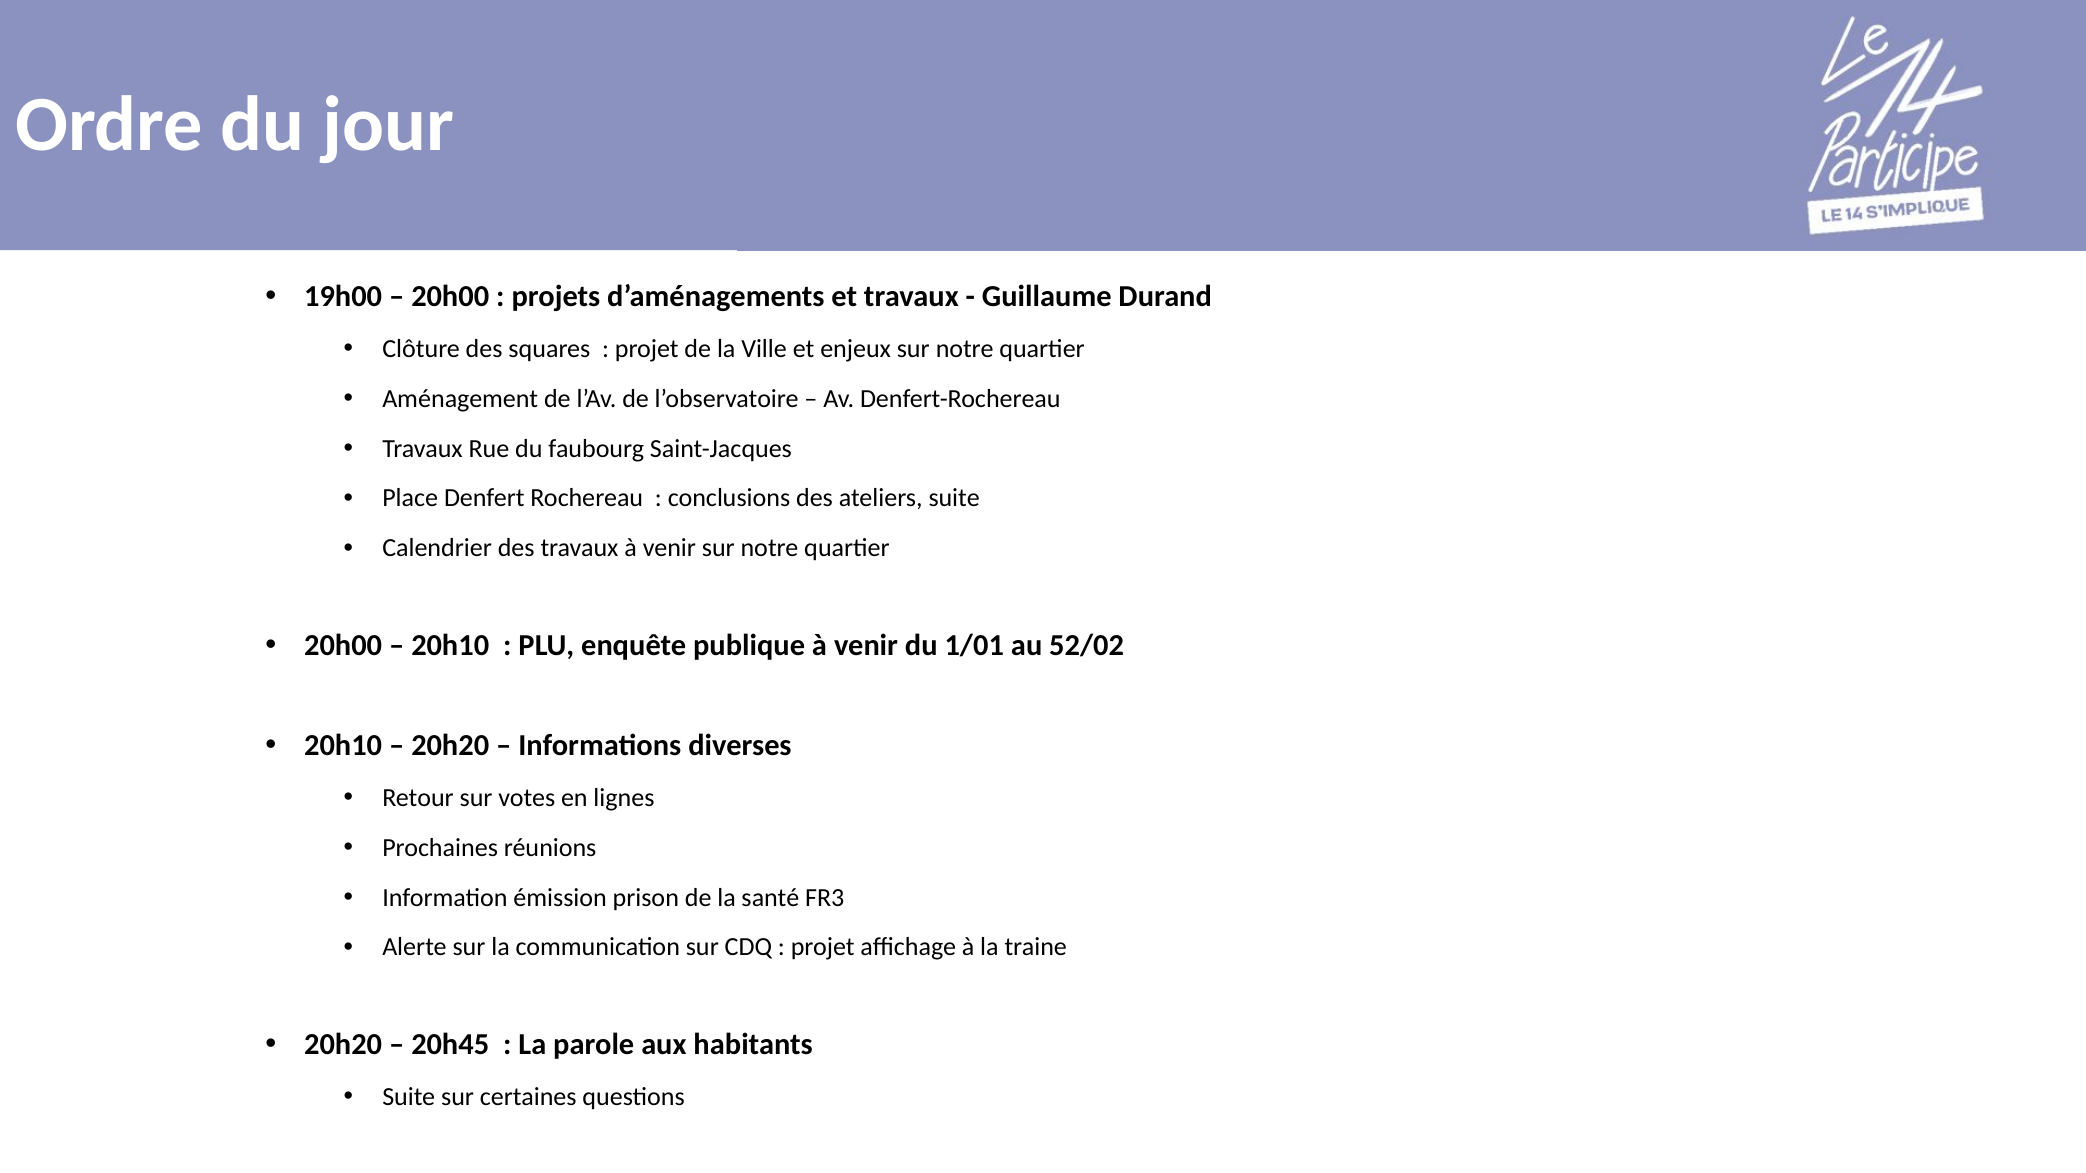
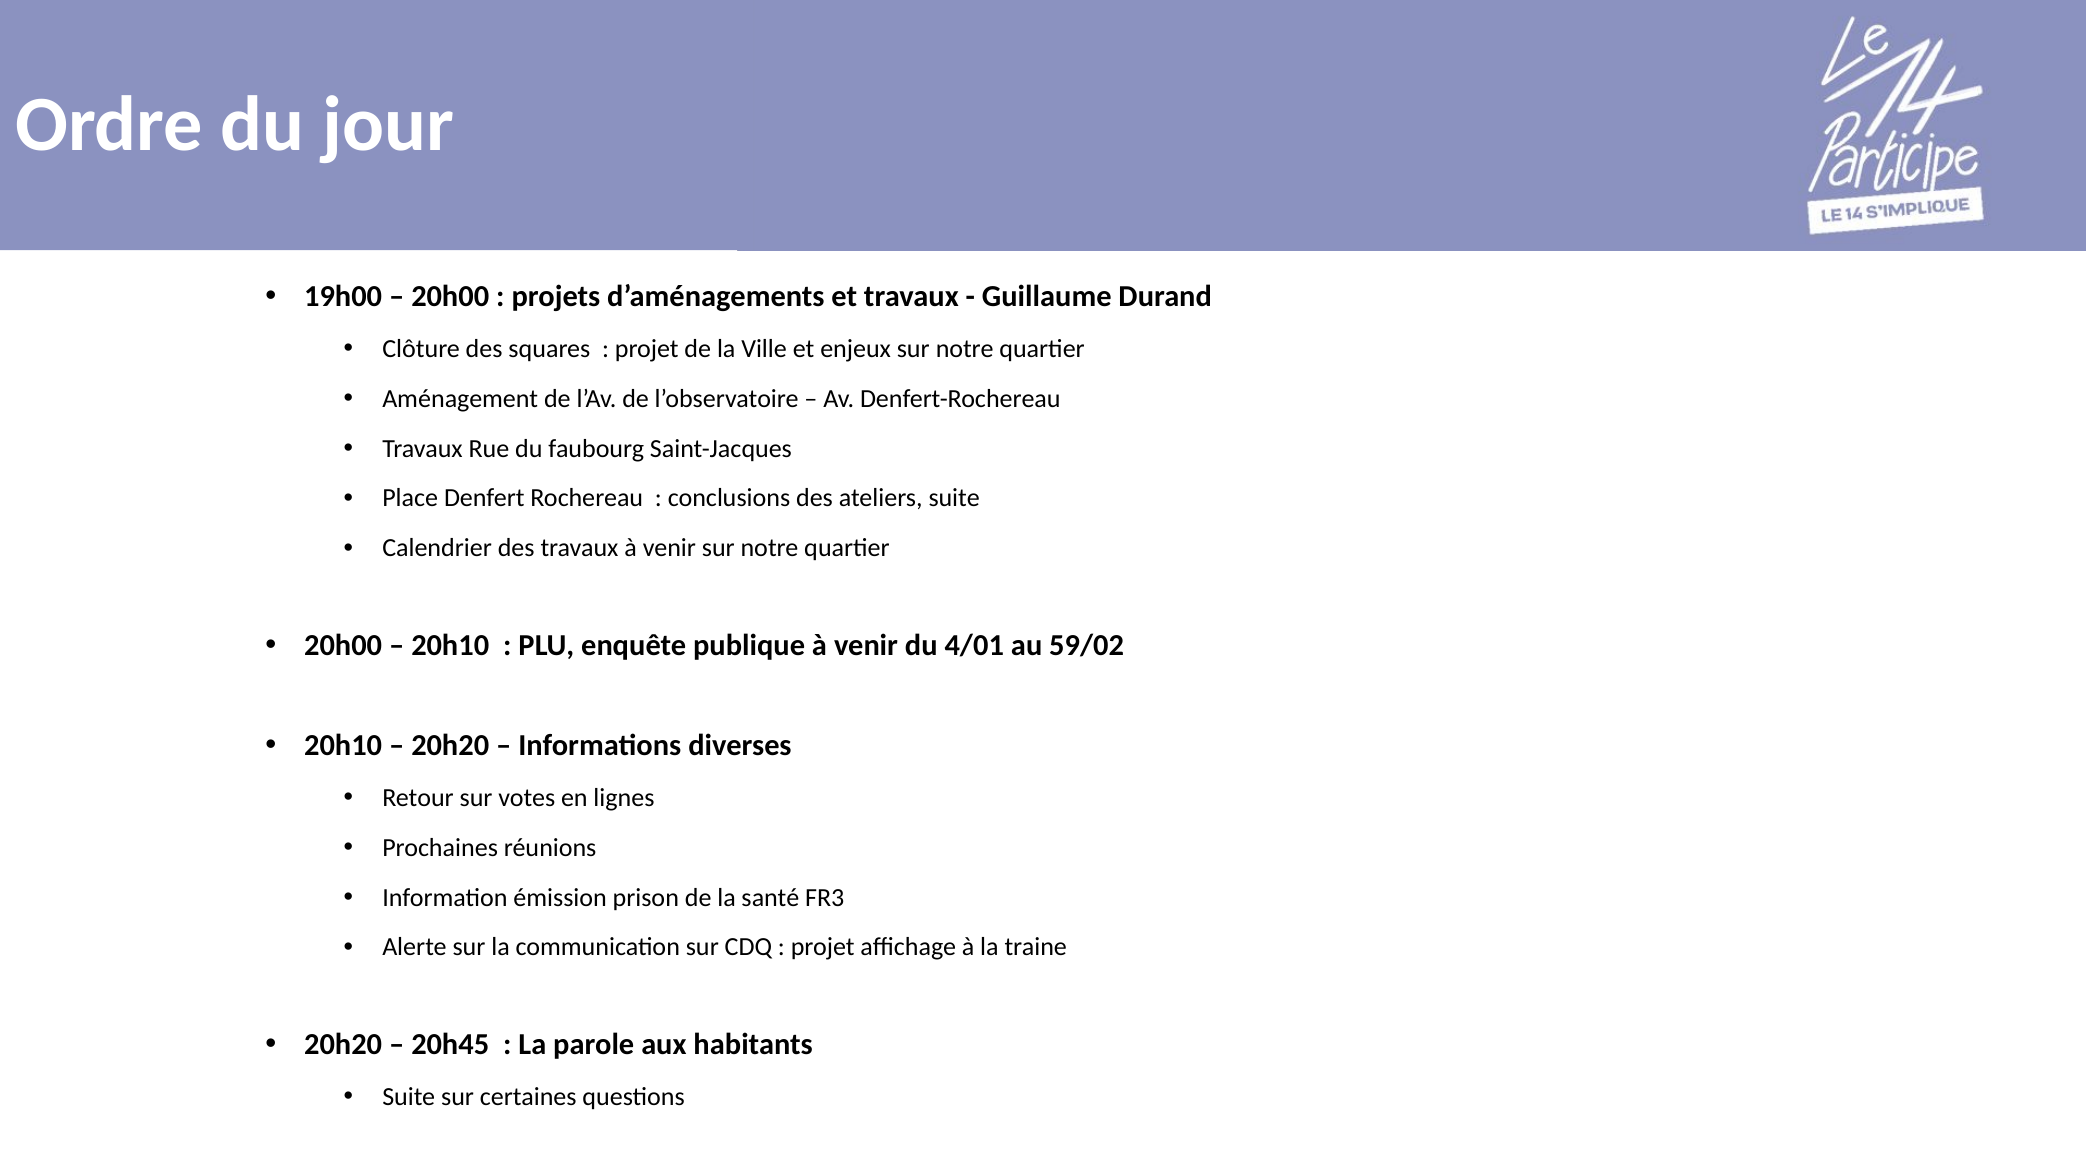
1/01: 1/01 -> 4/01
52/02: 52/02 -> 59/02
